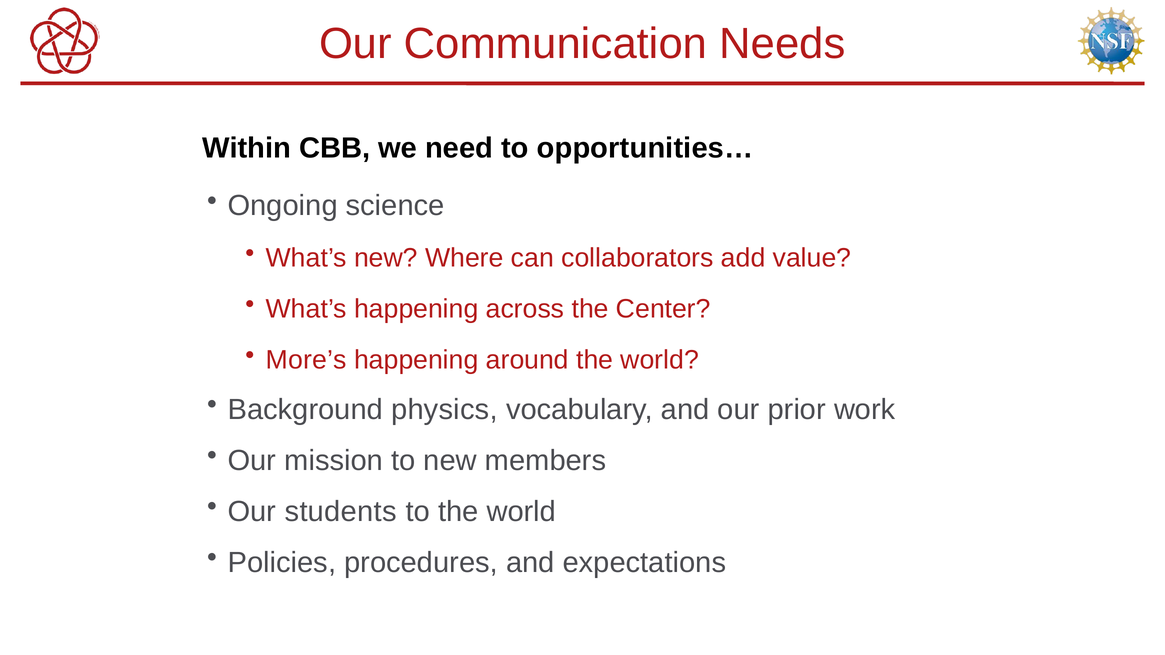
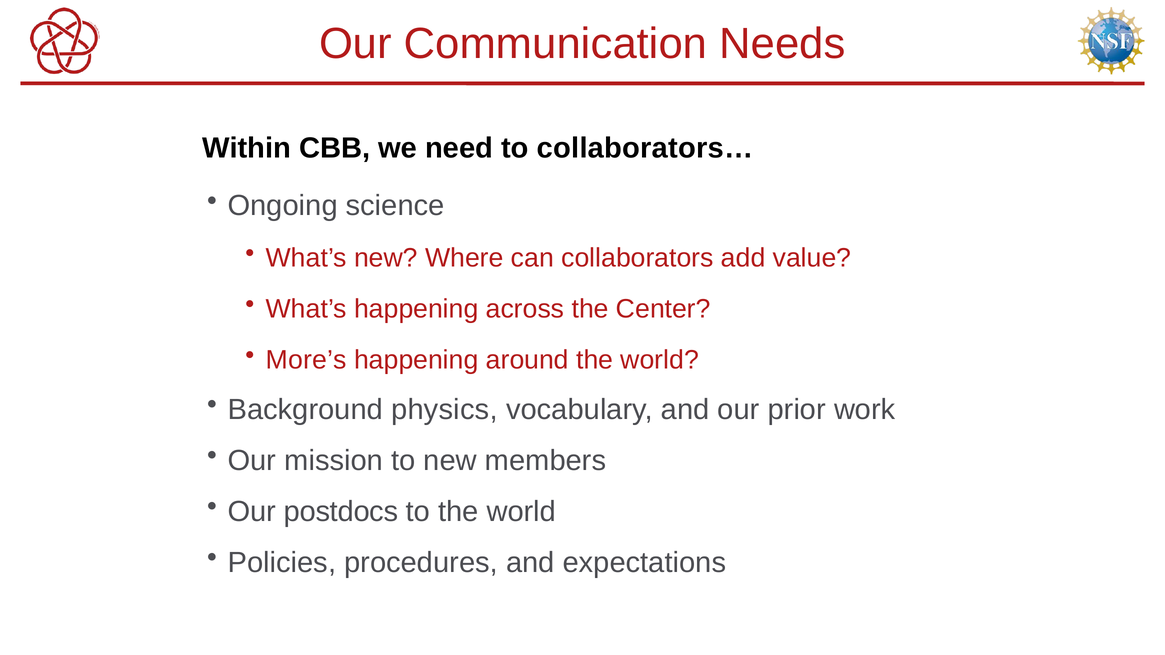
opportunities…: opportunities… -> collaborators…
students: students -> postdocs
